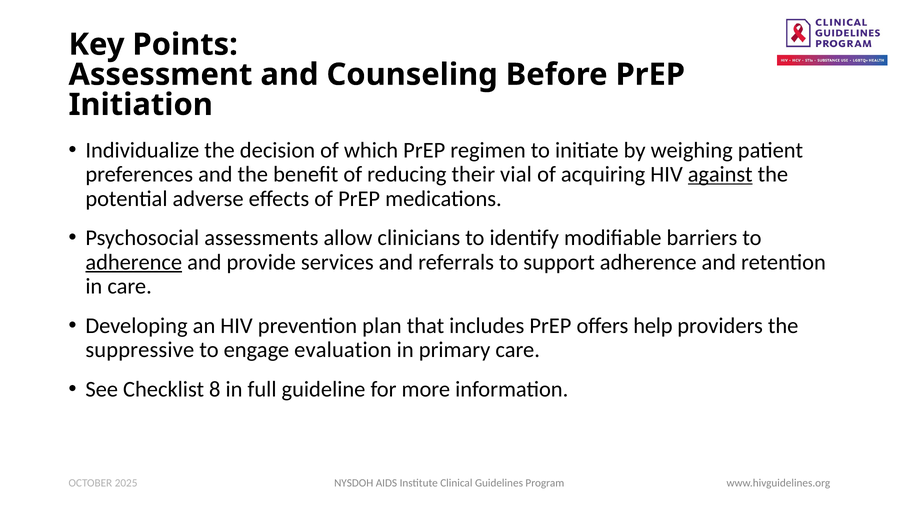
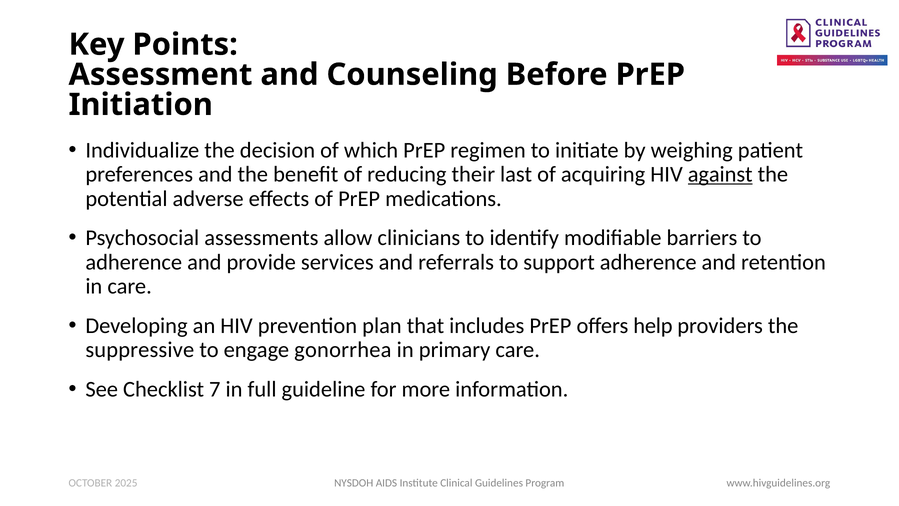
vial: vial -> last
adherence at (134, 262) underline: present -> none
evaluation: evaluation -> gonorrhea
8: 8 -> 7
